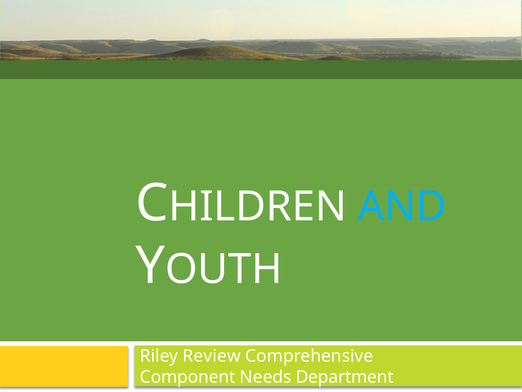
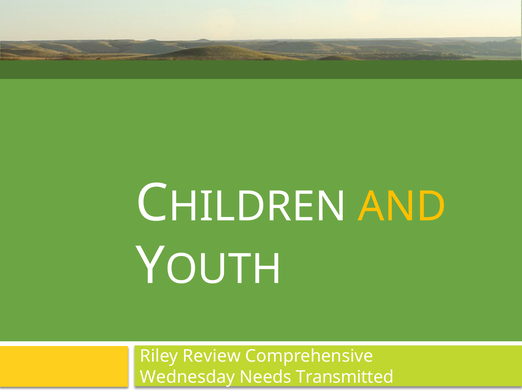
AND colour: light blue -> yellow
Component: Component -> Wednesday
Department: Department -> Transmitted
